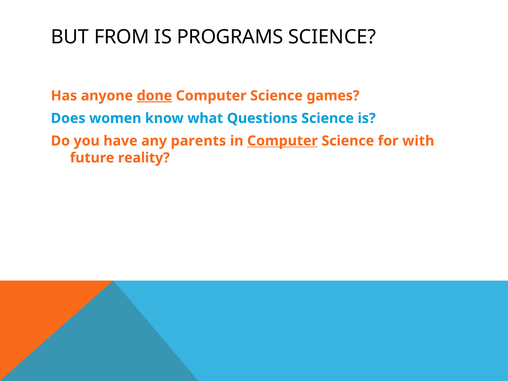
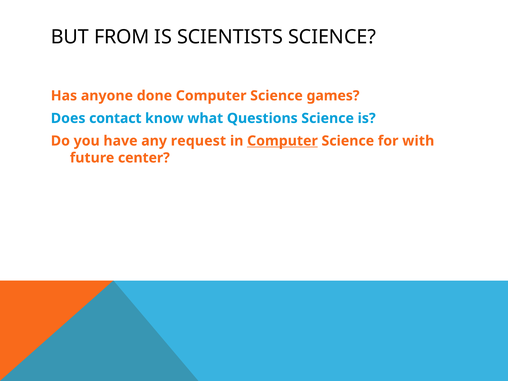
PROGRAMS: PROGRAMS -> SCIENTISTS
done underline: present -> none
women: women -> contact
parents: parents -> request
reality: reality -> center
